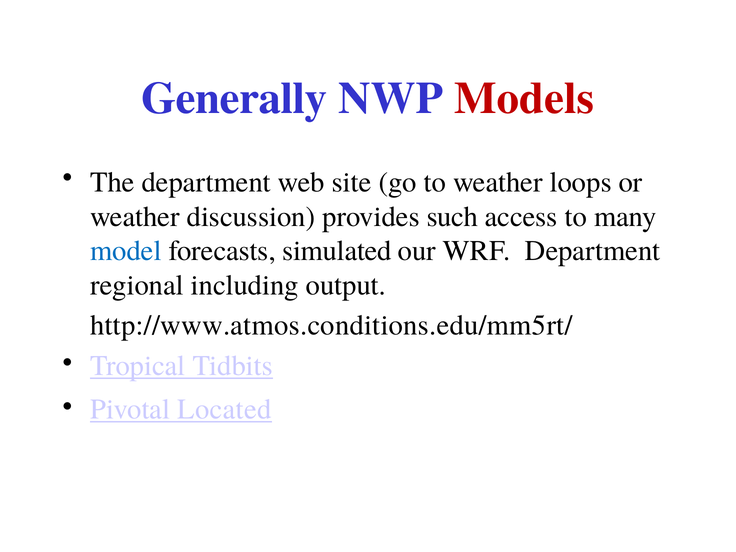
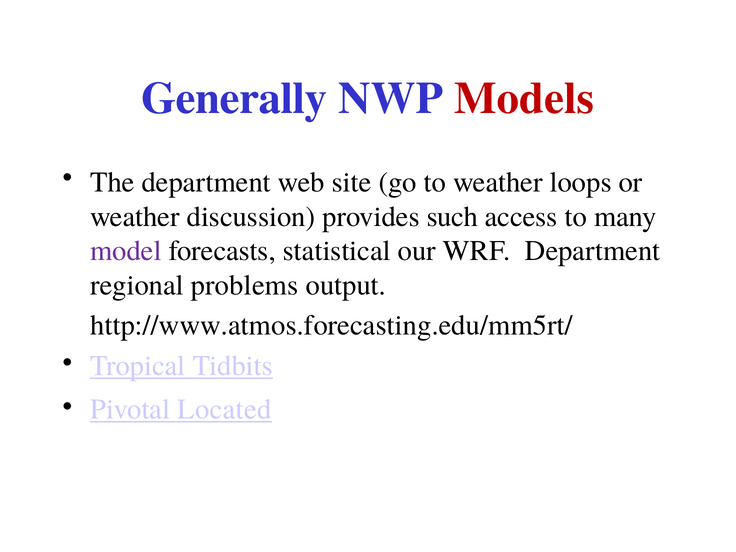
model colour: blue -> purple
simulated: simulated -> statistical
including: including -> problems
http://www.atmos.conditions.edu/mm5rt/: http://www.atmos.conditions.edu/mm5rt/ -> http://www.atmos.forecasting.edu/mm5rt/
